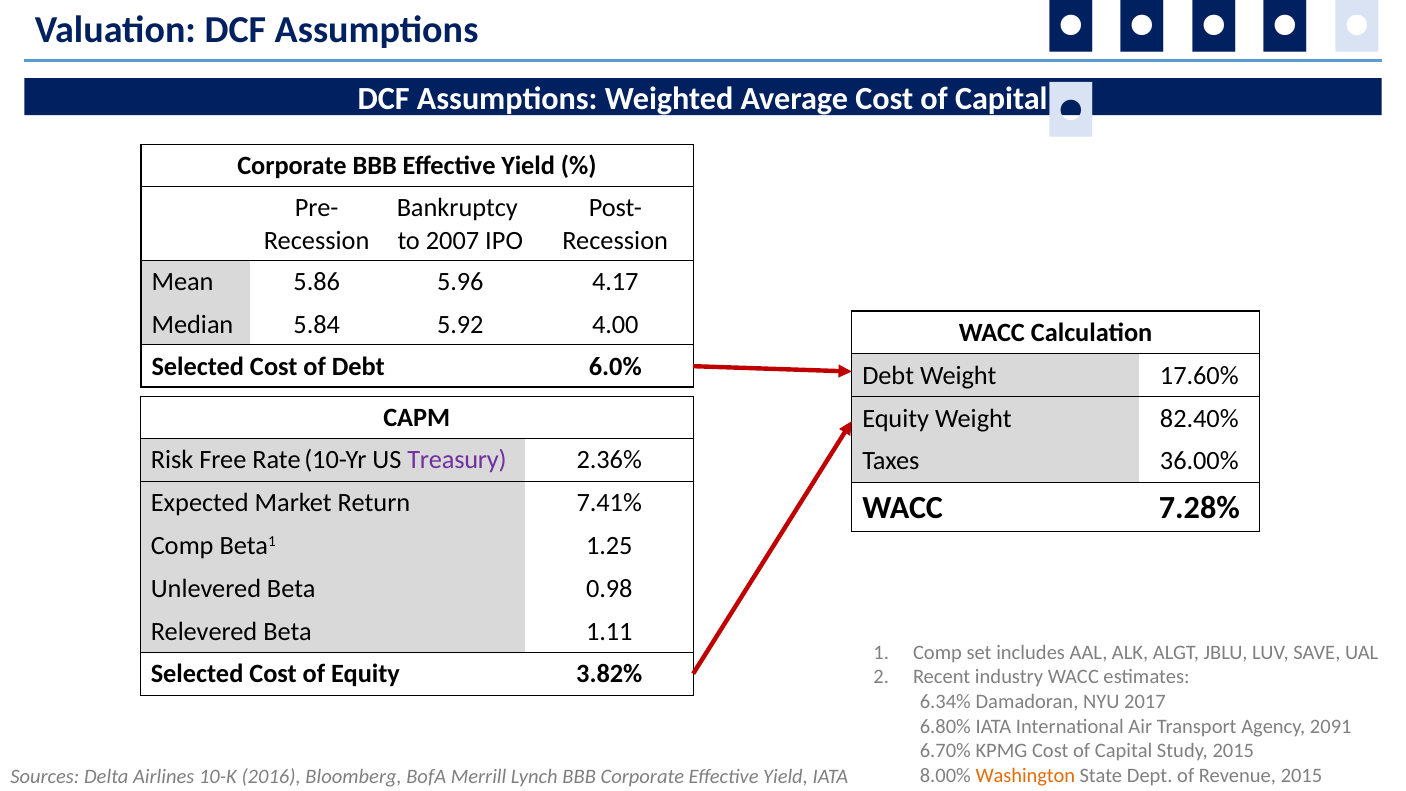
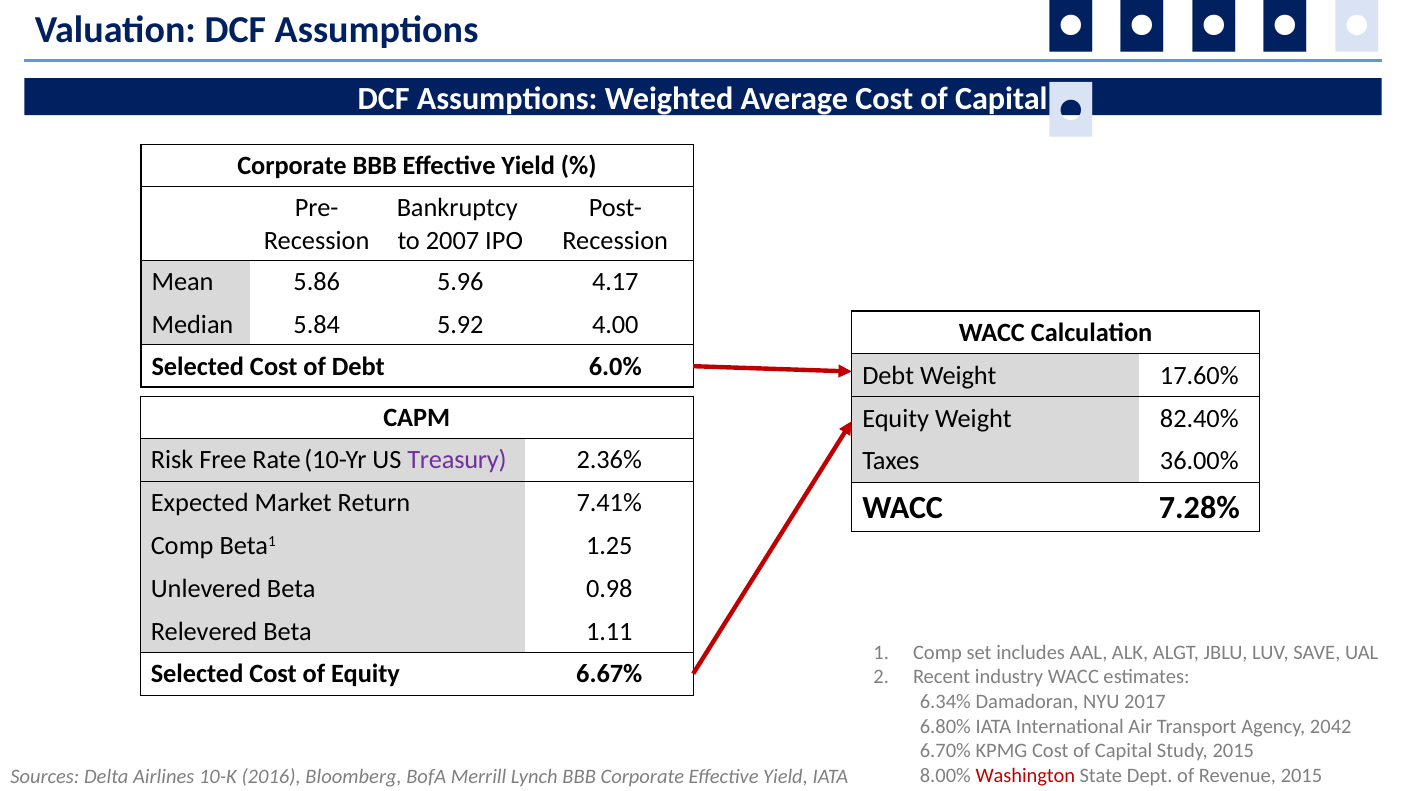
3.82%: 3.82% -> 6.67%
2091: 2091 -> 2042
Washington colour: orange -> red
